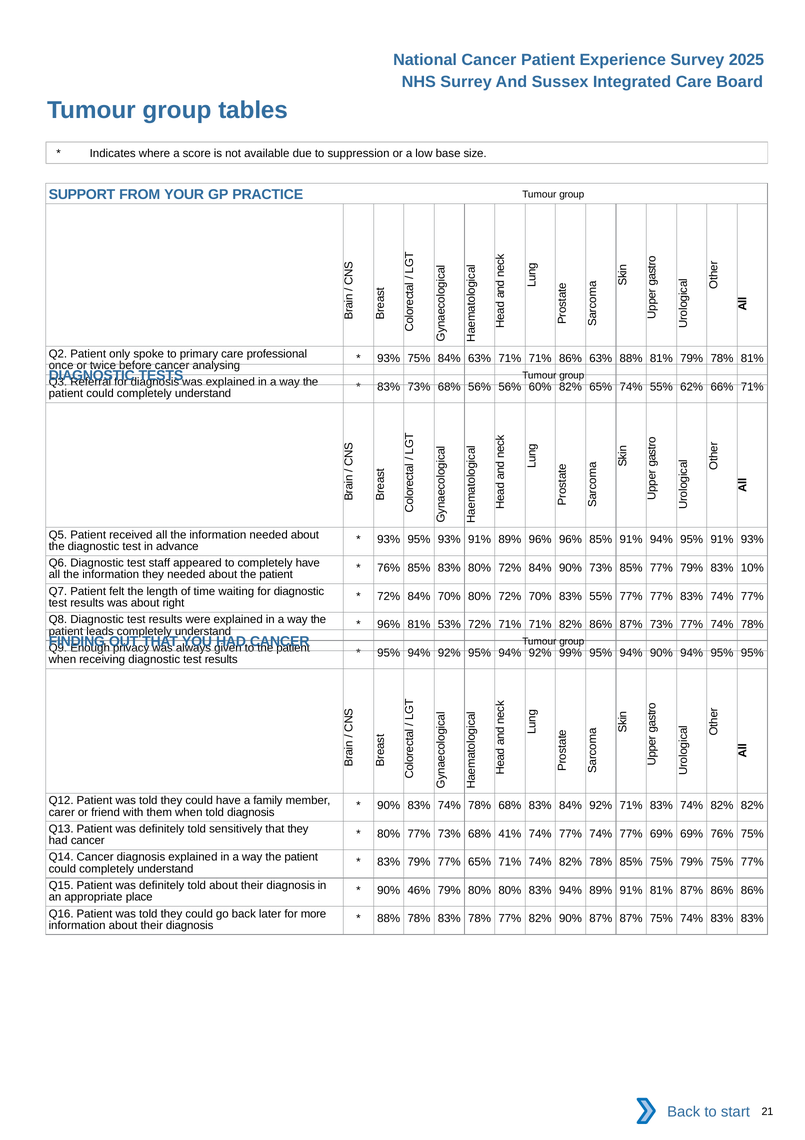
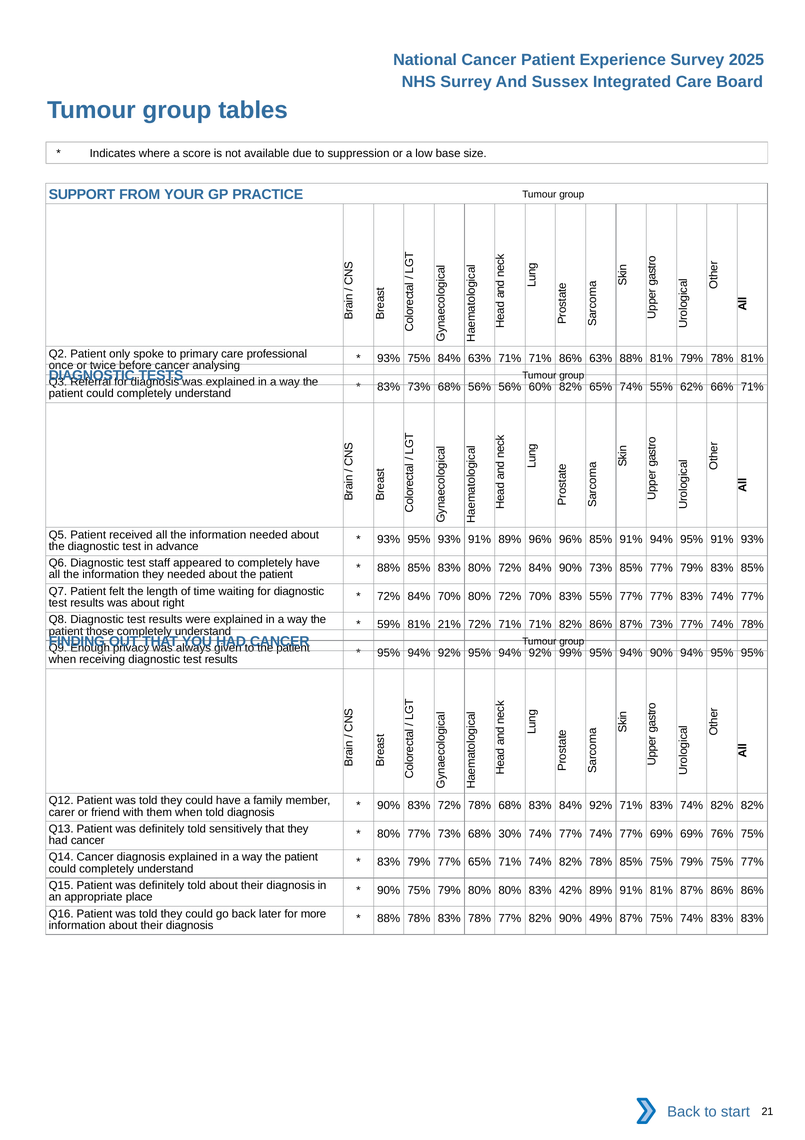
76% at (389, 568): 76% -> 88%
83% 10%: 10% -> 85%
96% at (389, 624): 96% -> 59%
53%: 53% -> 21%
leads: leads -> those
90% 83% 74%: 74% -> 72%
41%: 41% -> 30%
90% 46%: 46% -> 75%
83% 94%: 94% -> 42%
90% 87%: 87% -> 49%
